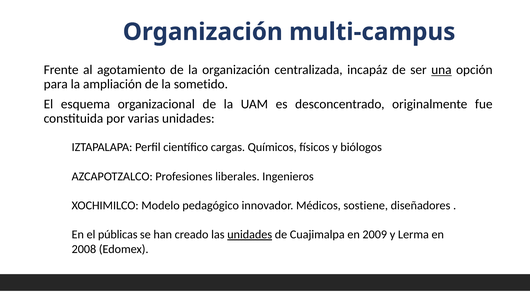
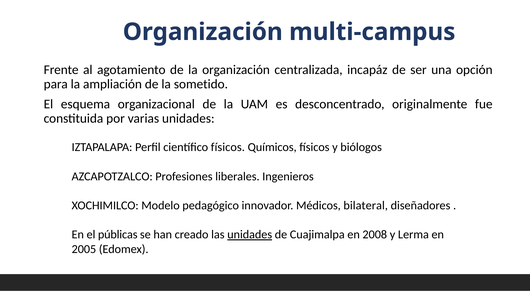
una underline: present -> none
científico cargas: cargas -> físicos
sostiene: sostiene -> bilateral
2009: 2009 -> 2008
2008: 2008 -> 2005
